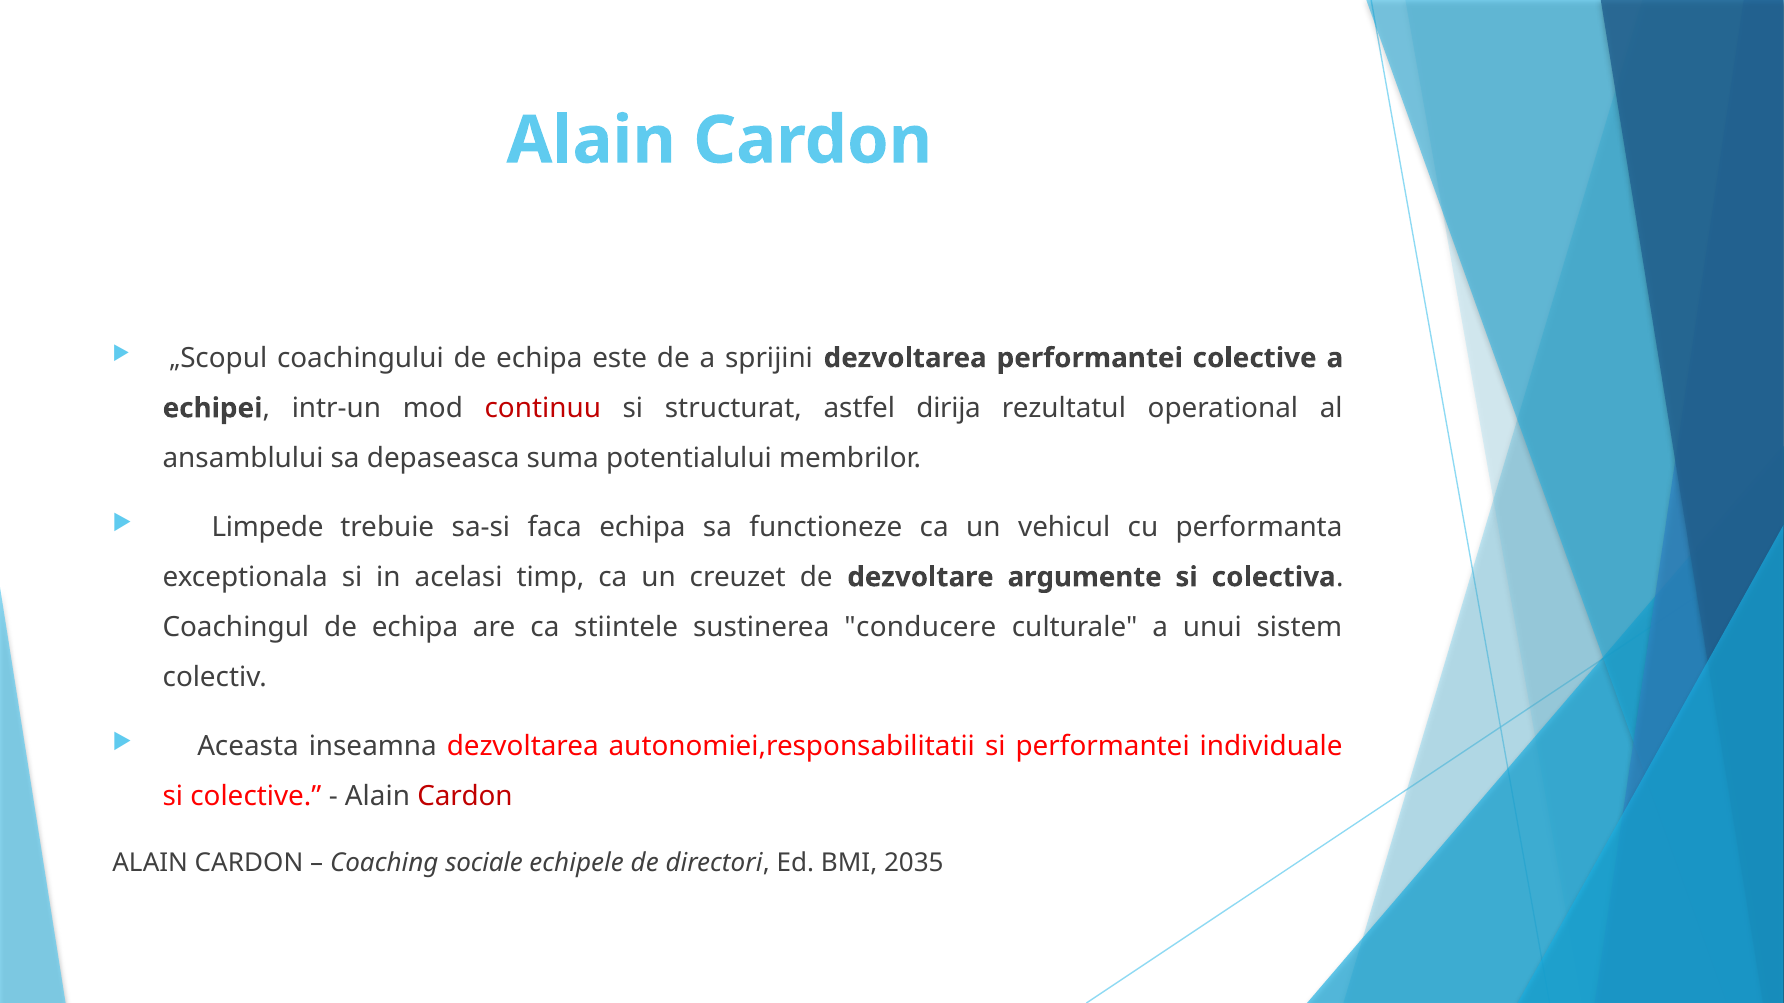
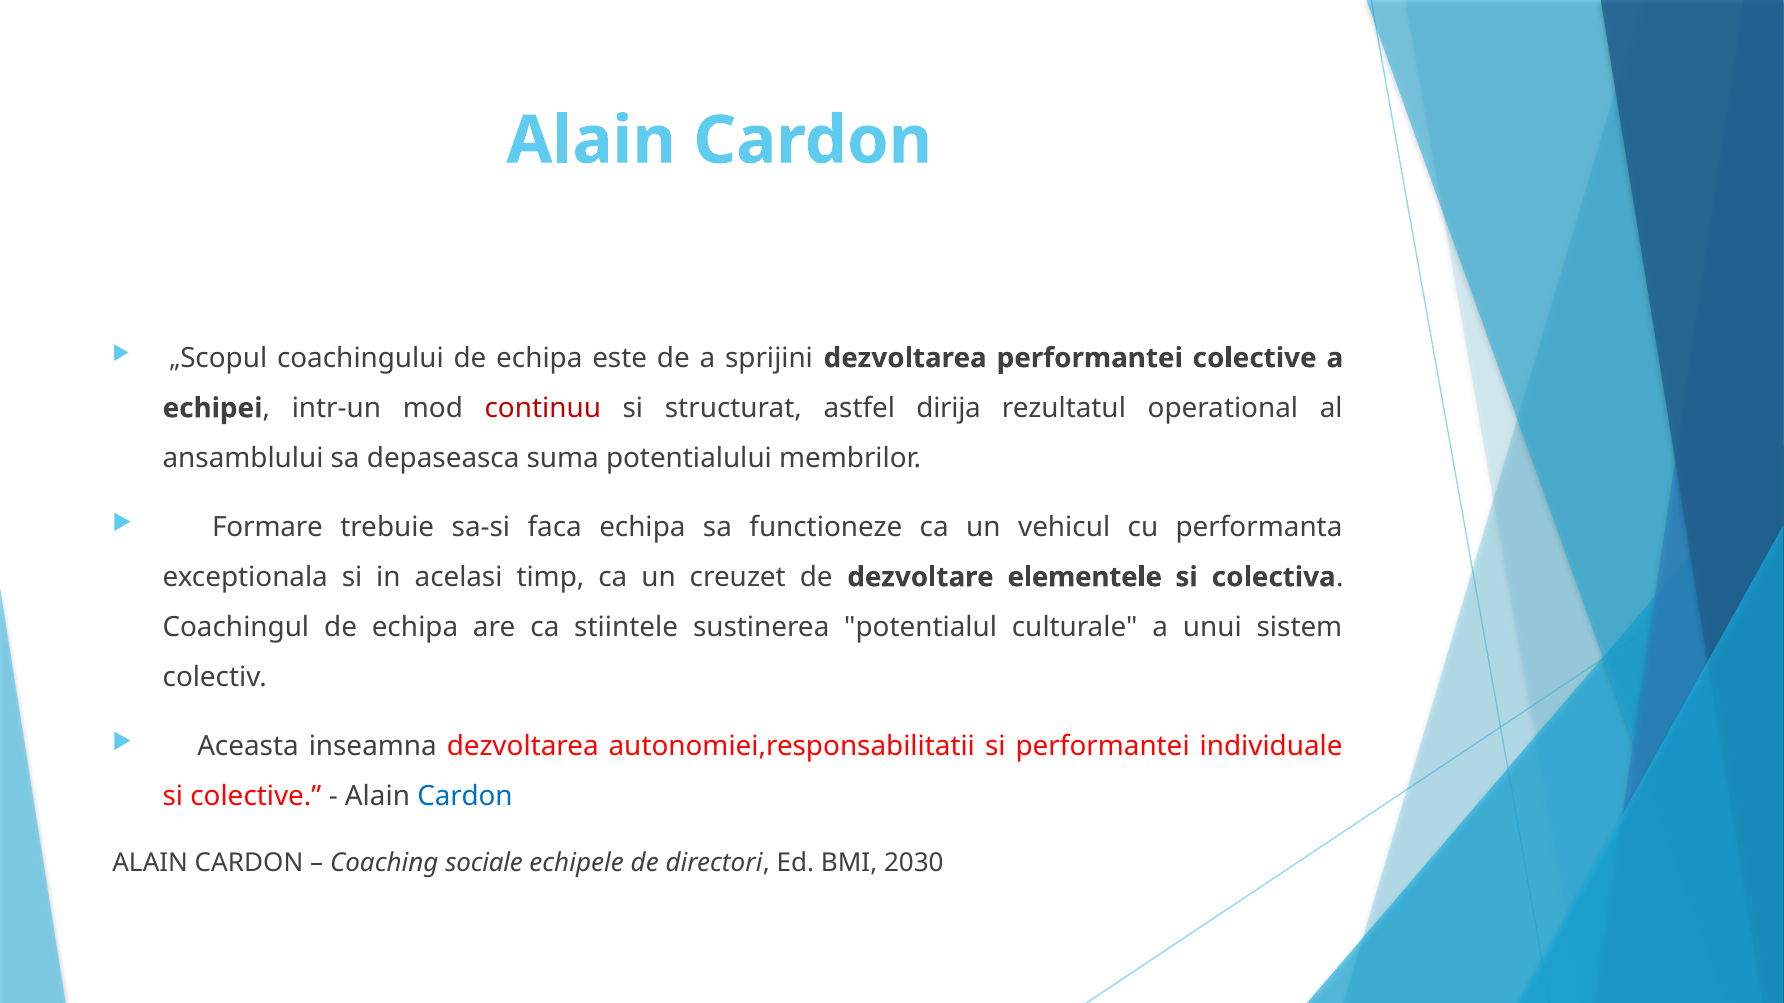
Limpede: Limpede -> Formare
argumente: argumente -> elementele
conducere: conducere -> potentialul
Cardon at (465, 797) colour: red -> blue
2035: 2035 -> 2030
